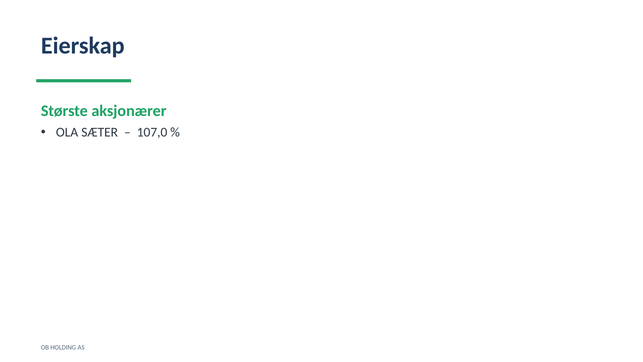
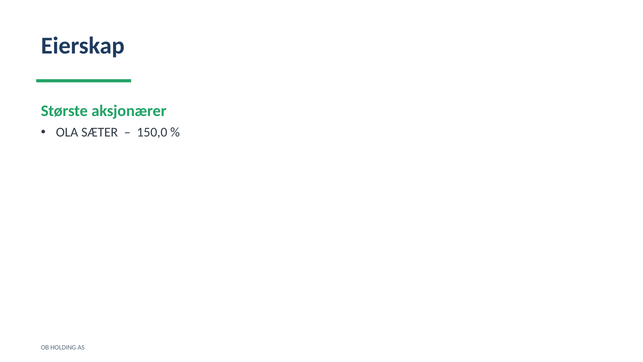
107,0: 107,0 -> 150,0
